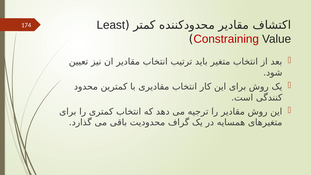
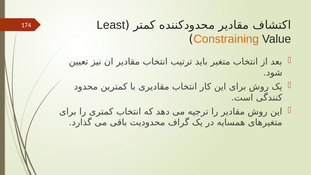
Constraining colour: red -> orange
